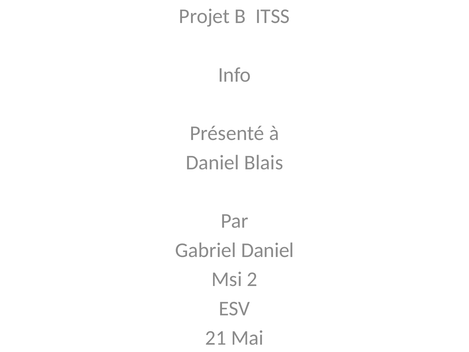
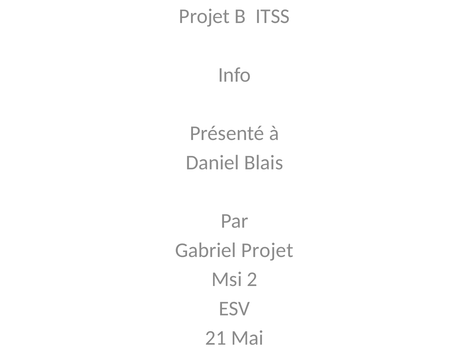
Gabriel Daniel: Daniel -> Projet
